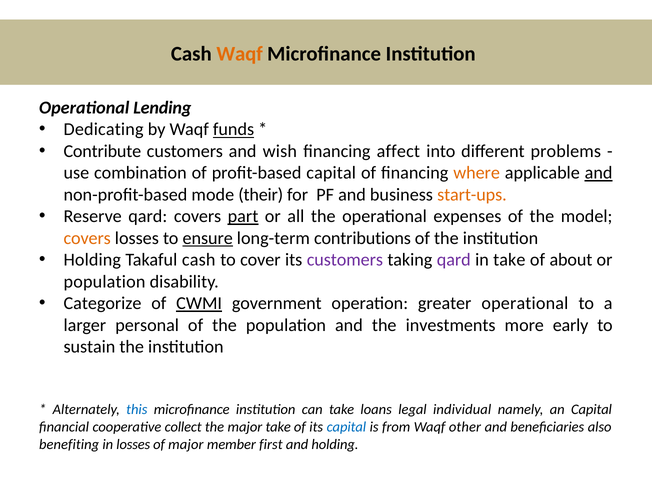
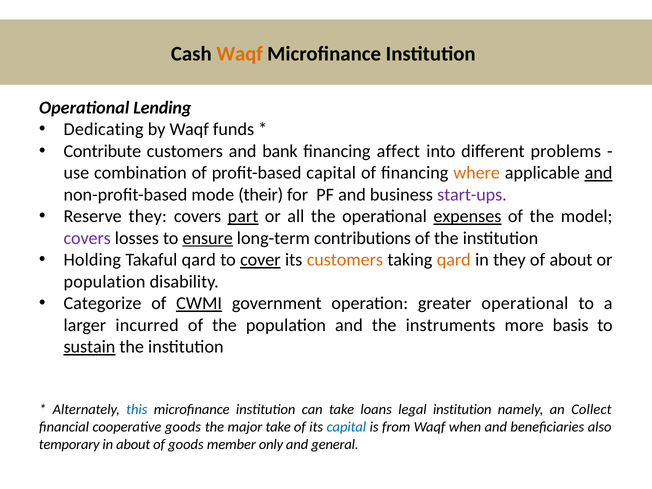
funds underline: present -> none
wish: wish -> bank
start-ups colour: orange -> purple
Reserve qard: qard -> they
expenses underline: none -> present
covers at (87, 238) colour: orange -> purple
Takaful cash: cash -> qard
cover underline: none -> present
customers at (345, 260) colour: purple -> orange
qard at (454, 260) colour: purple -> orange
in take: take -> they
personal: personal -> incurred
investments: investments -> instruments
early: early -> basis
sustain underline: none -> present
legal individual: individual -> institution
an Capital: Capital -> Collect
cooperative collect: collect -> goods
other: other -> when
benefiting: benefiting -> temporary
in losses: losses -> about
of major: major -> goods
first: first -> only
and holding: holding -> general
